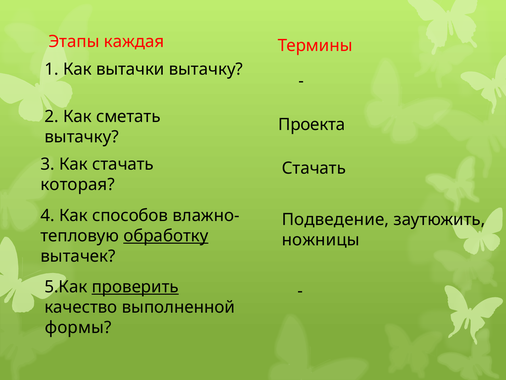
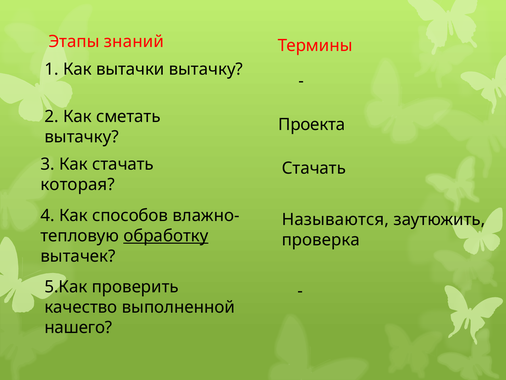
каждая: каждая -> знаний
Подведение: Подведение -> Называются
ножницы: ножницы -> проверка
проверить underline: present -> none
формы: формы -> нашего
